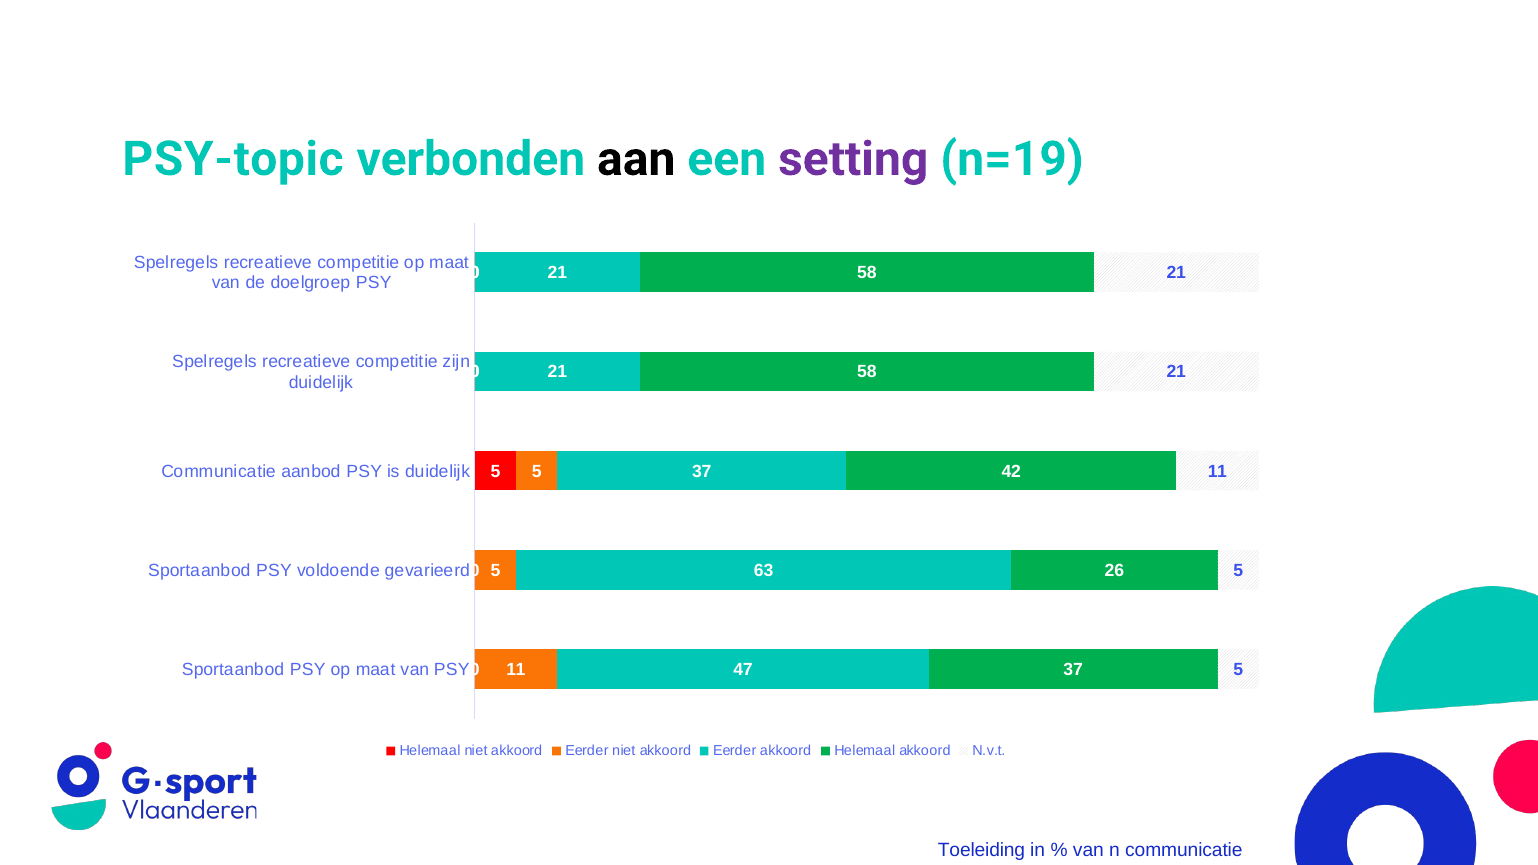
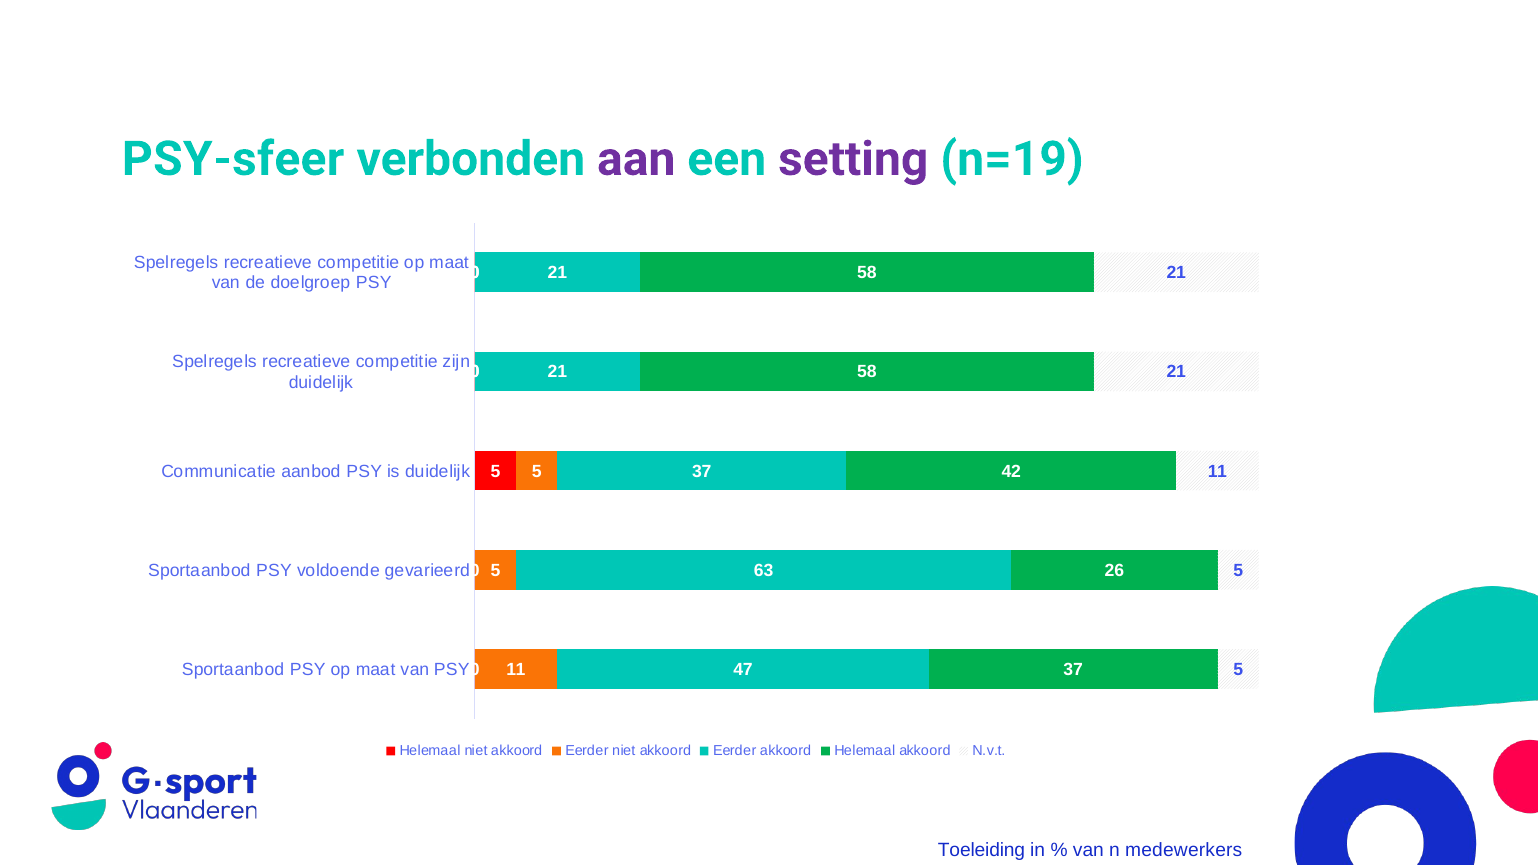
PSY-topic: PSY-topic -> PSY-sfeer
aan colour: black -> purple
n communicatie: communicatie -> medewerkers
